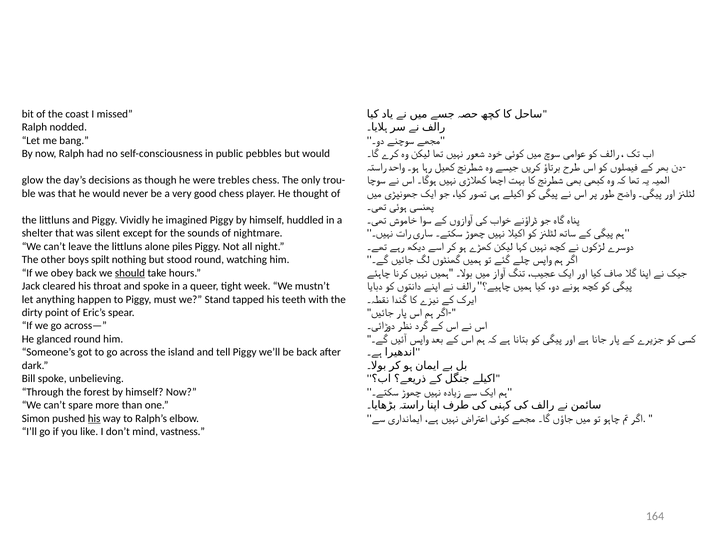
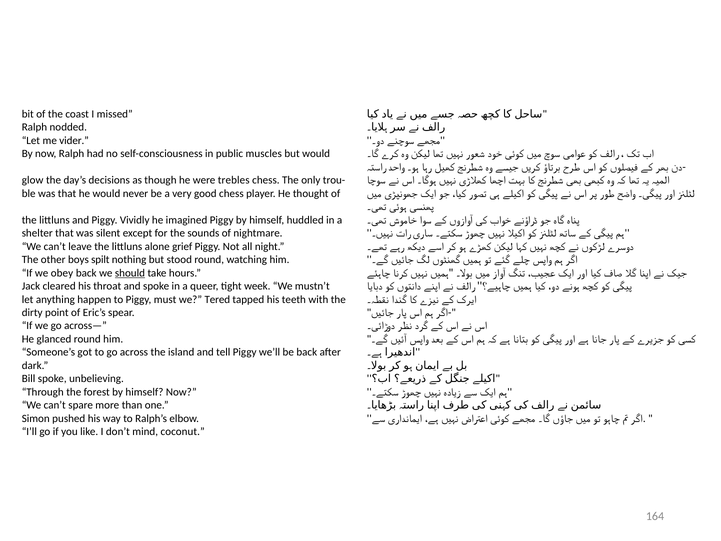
bang: bang -> vider
pebbles: pebbles -> muscles
piles: piles -> grief
Stand: Stand -> Tered
his at (94, 418) underline: present -> none
vastness: vastness -> coconut
